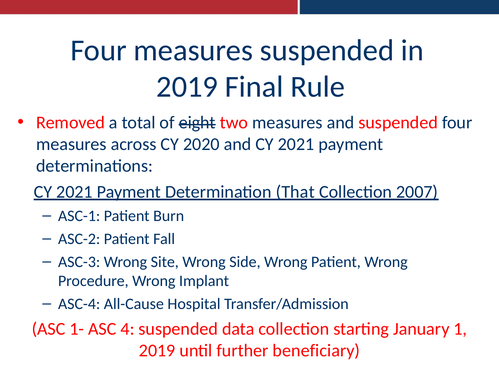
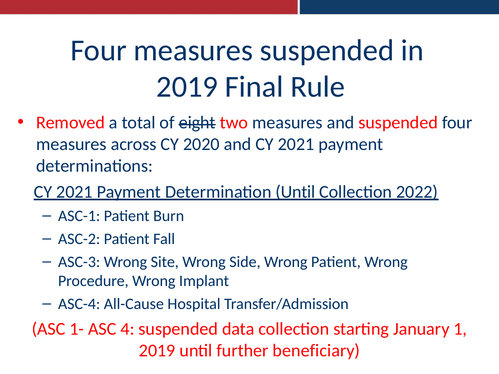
Determination That: That -> Until
2007: 2007 -> 2022
